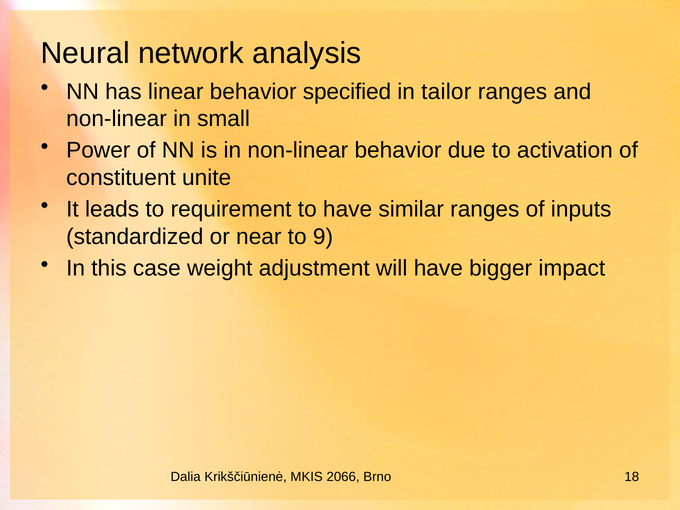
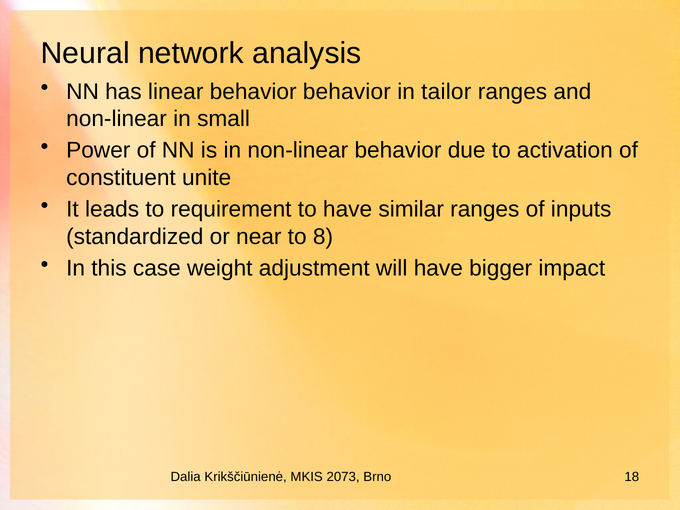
behavior specified: specified -> behavior
9: 9 -> 8
2066: 2066 -> 2073
